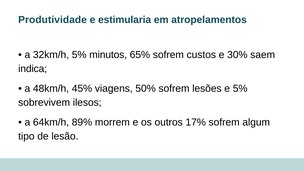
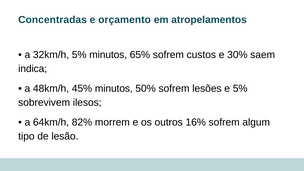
Produtividade: Produtividade -> Concentradas
estimularia: estimularia -> orçamento
45% viagens: viagens -> minutos
89%: 89% -> 82%
17%: 17% -> 16%
